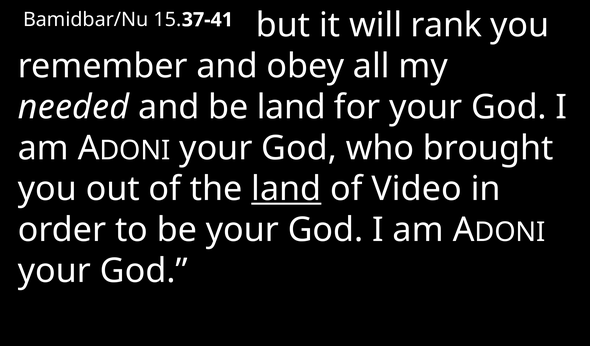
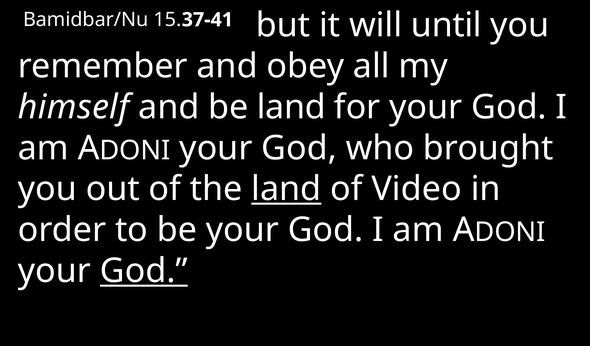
rank: rank -> until
needed: needed -> himself
God at (144, 271) underline: none -> present
